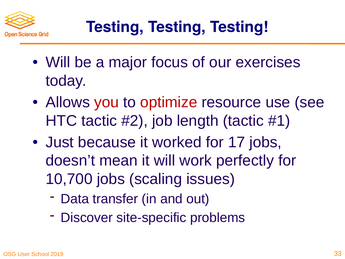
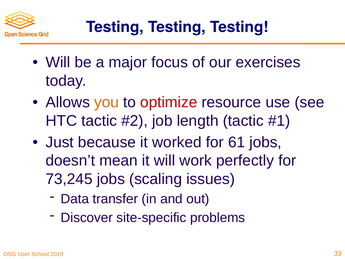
you colour: red -> orange
17: 17 -> 61
10,700: 10,700 -> 73,245
